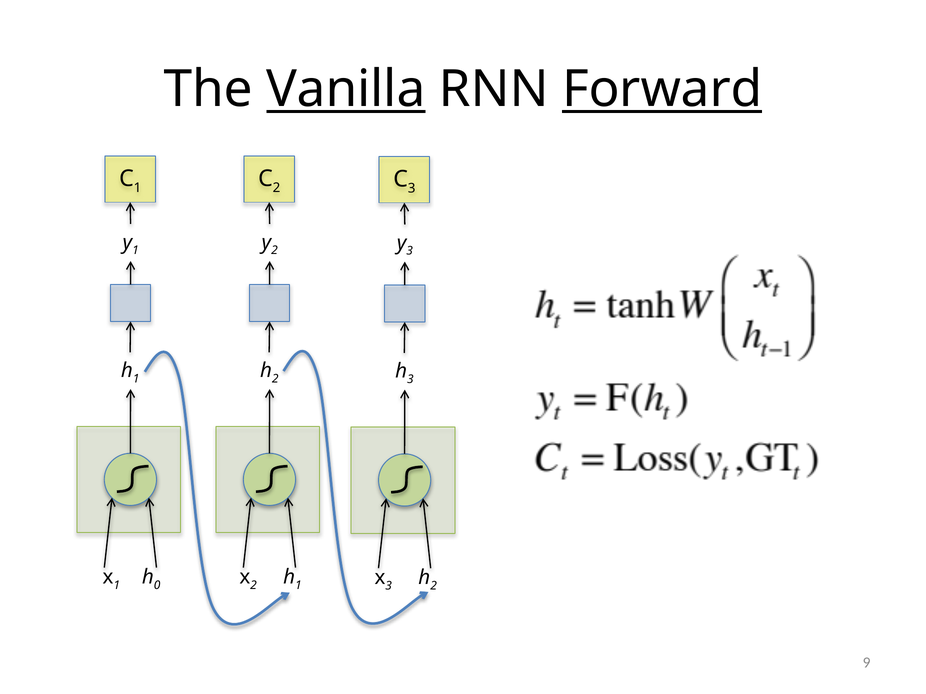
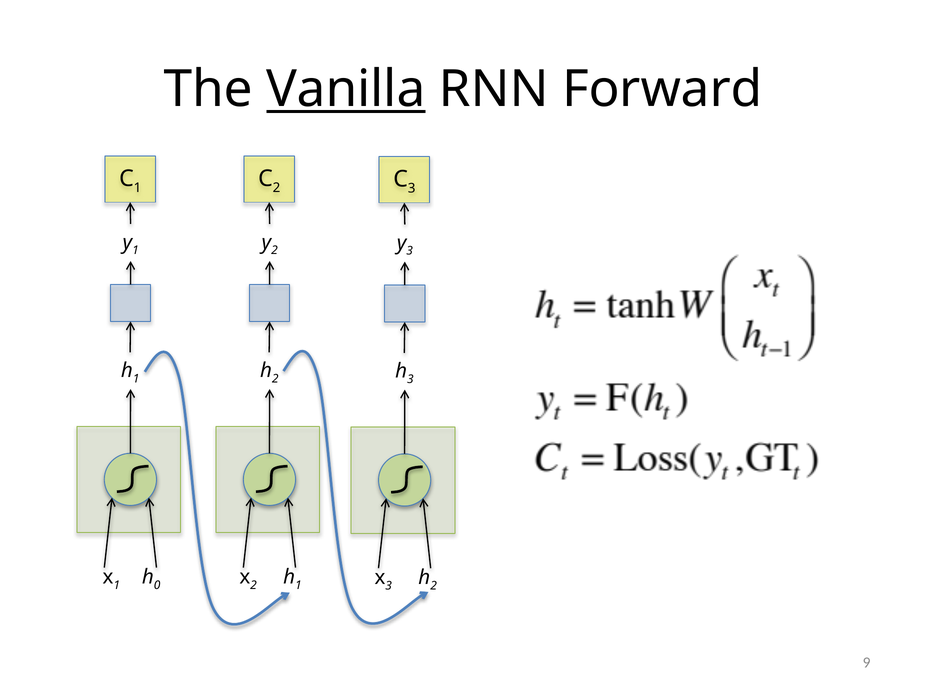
Forward underline: present -> none
